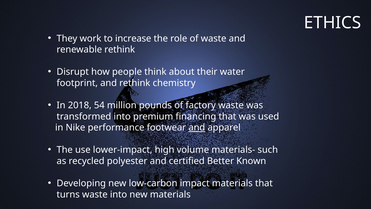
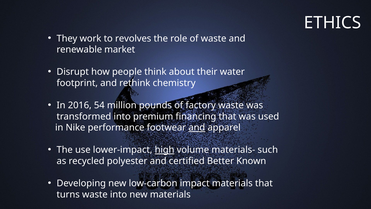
increase: increase -> revolves
renewable rethink: rethink -> market
2018: 2018 -> 2016
high underline: none -> present
